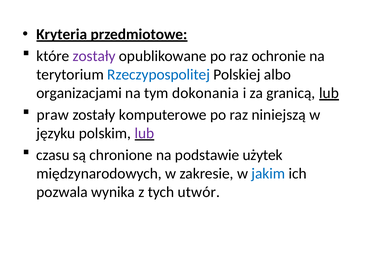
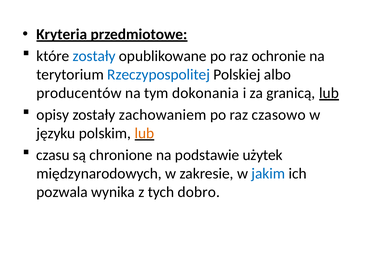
zostały at (94, 56) colour: purple -> blue
organizacjami: organizacjami -> producentów
praw: praw -> opisy
komputerowe: komputerowe -> zachowaniem
niniejszą: niniejszą -> czasowo
lub at (144, 133) colour: purple -> orange
utwór: utwór -> dobro
